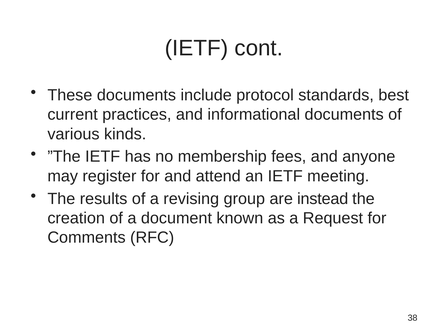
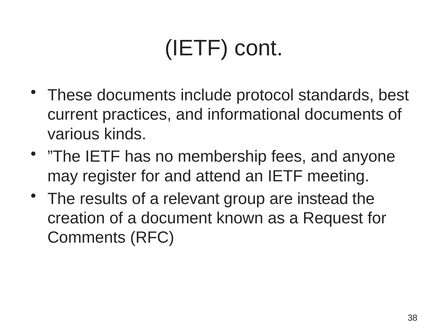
revising: revising -> relevant
